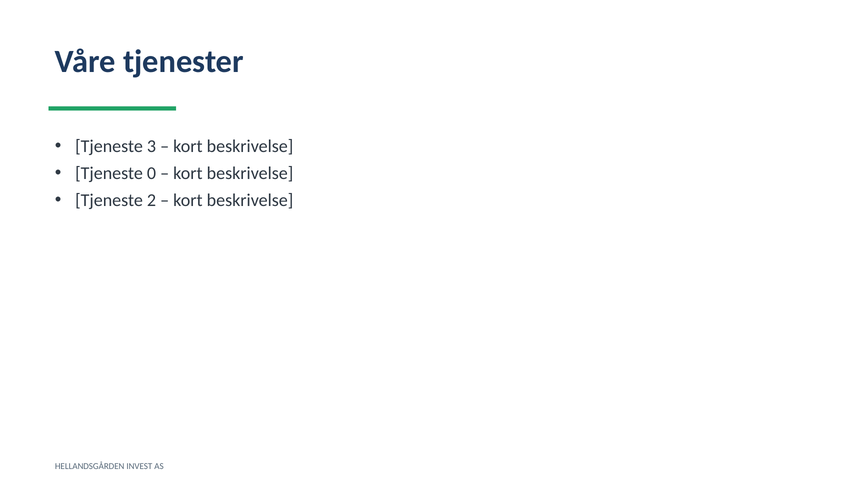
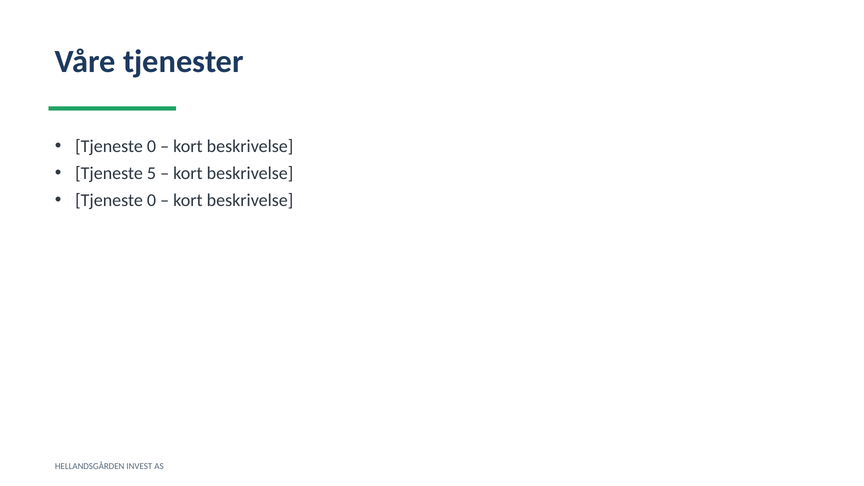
3 at (151, 146): 3 -> 0
0: 0 -> 5
2 at (151, 200): 2 -> 0
